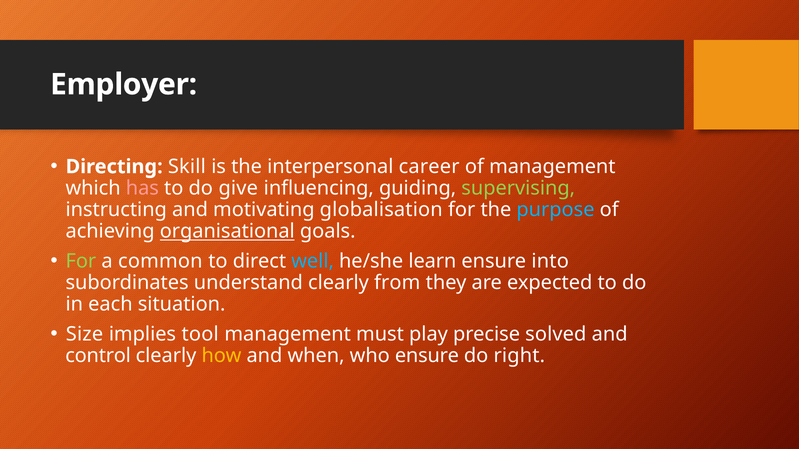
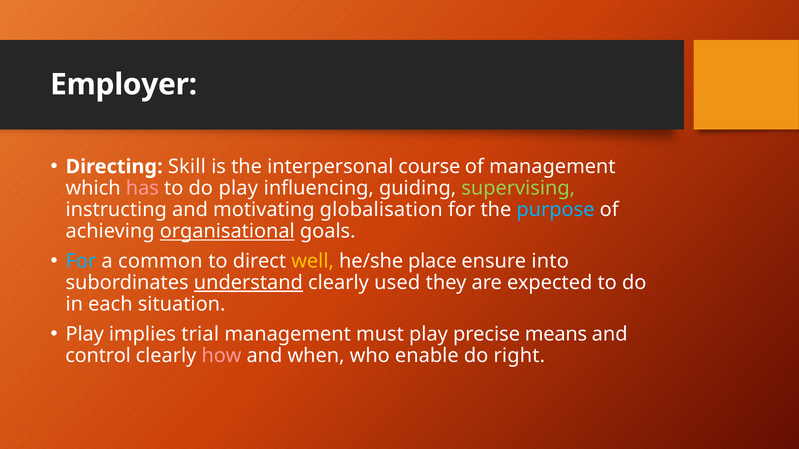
career: career -> course
do give: give -> play
For at (81, 261) colour: light green -> light blue
well colour: light blue -> yellow
learn: learn -> place
understand underline: none -> present
from: from -> used
Size at (85, 334): Size -> Play
tool: tool -> trial
solved: solved -> means
how colour: yellow -> pink
who ensure: ensure -> enable
